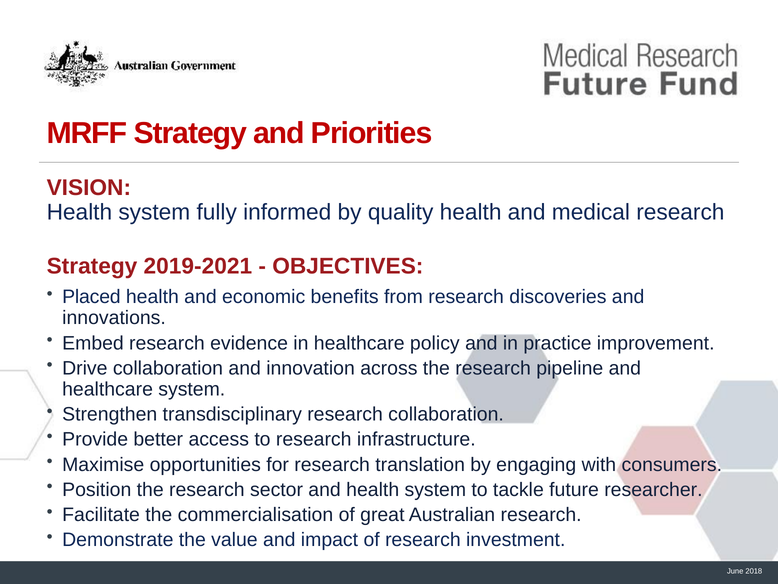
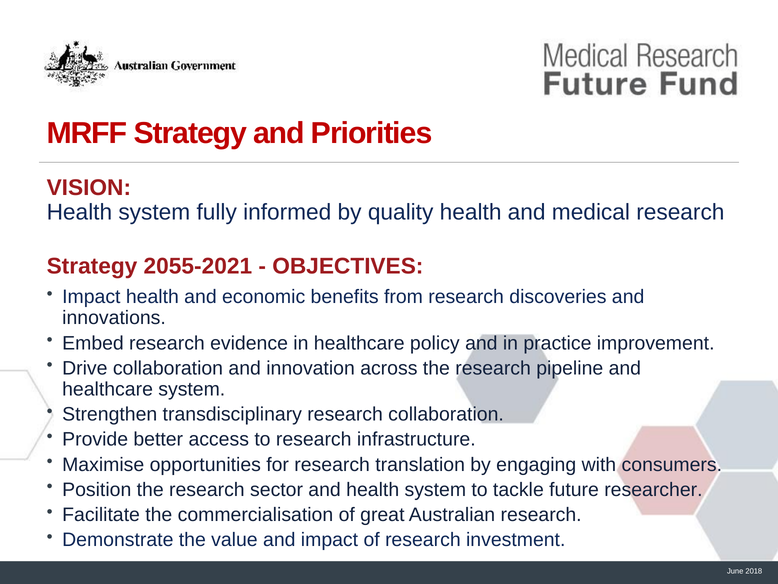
2019-2021: 2019-2021 -> 2055-2021
Placed at (91, 297): Placed -> Impact
